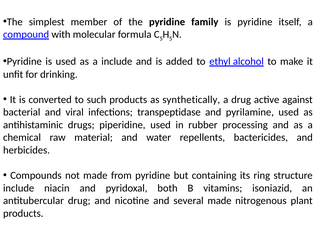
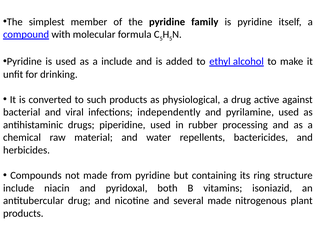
synthetically: synthetically -> physiological
transpeptidase: transpeptidase -> independently
